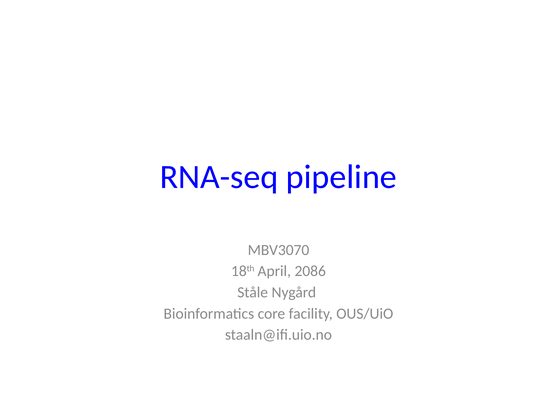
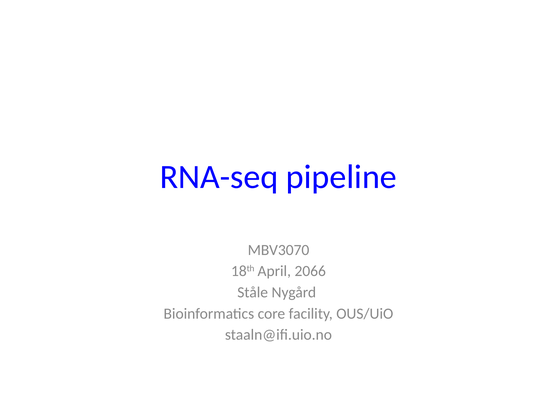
2086: 2086 -> 2066
